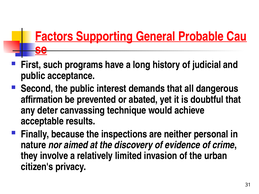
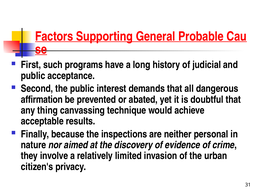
deter: deter -> thing
